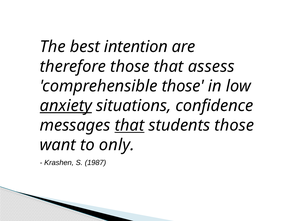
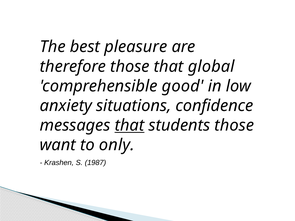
intention: intention -> pleasure
assess: assess -> global
comprehensible those: those -> good
anxiety underline: present -> none
